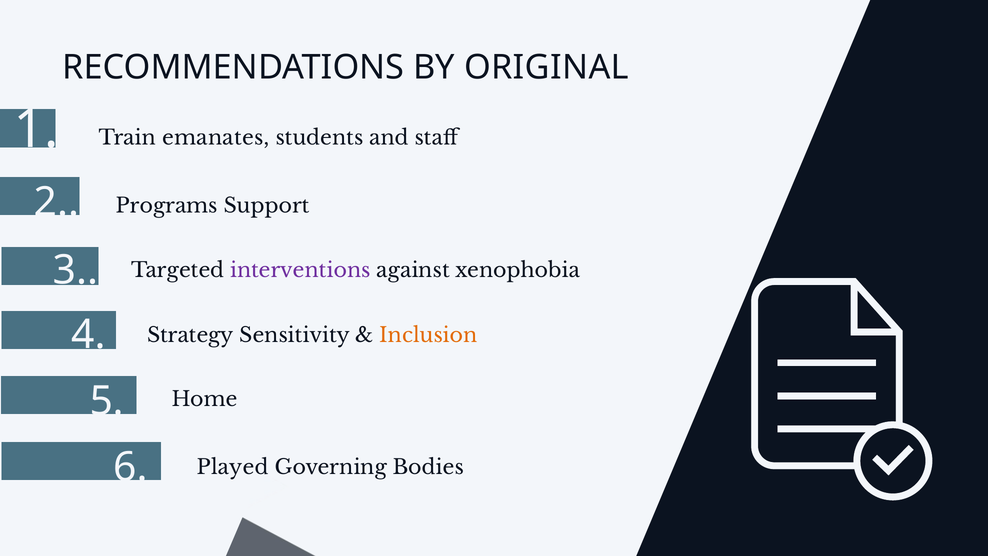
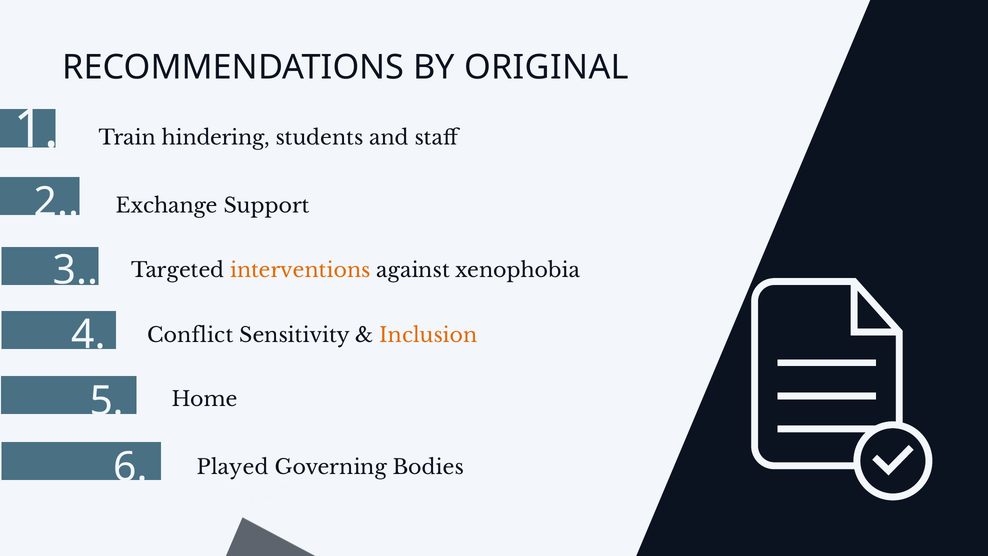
emanates: emanates -> hindering
Programs: Programs -> Exchange
interventions colour: purple -> orange
Strategy: Strategy -> Conflict
